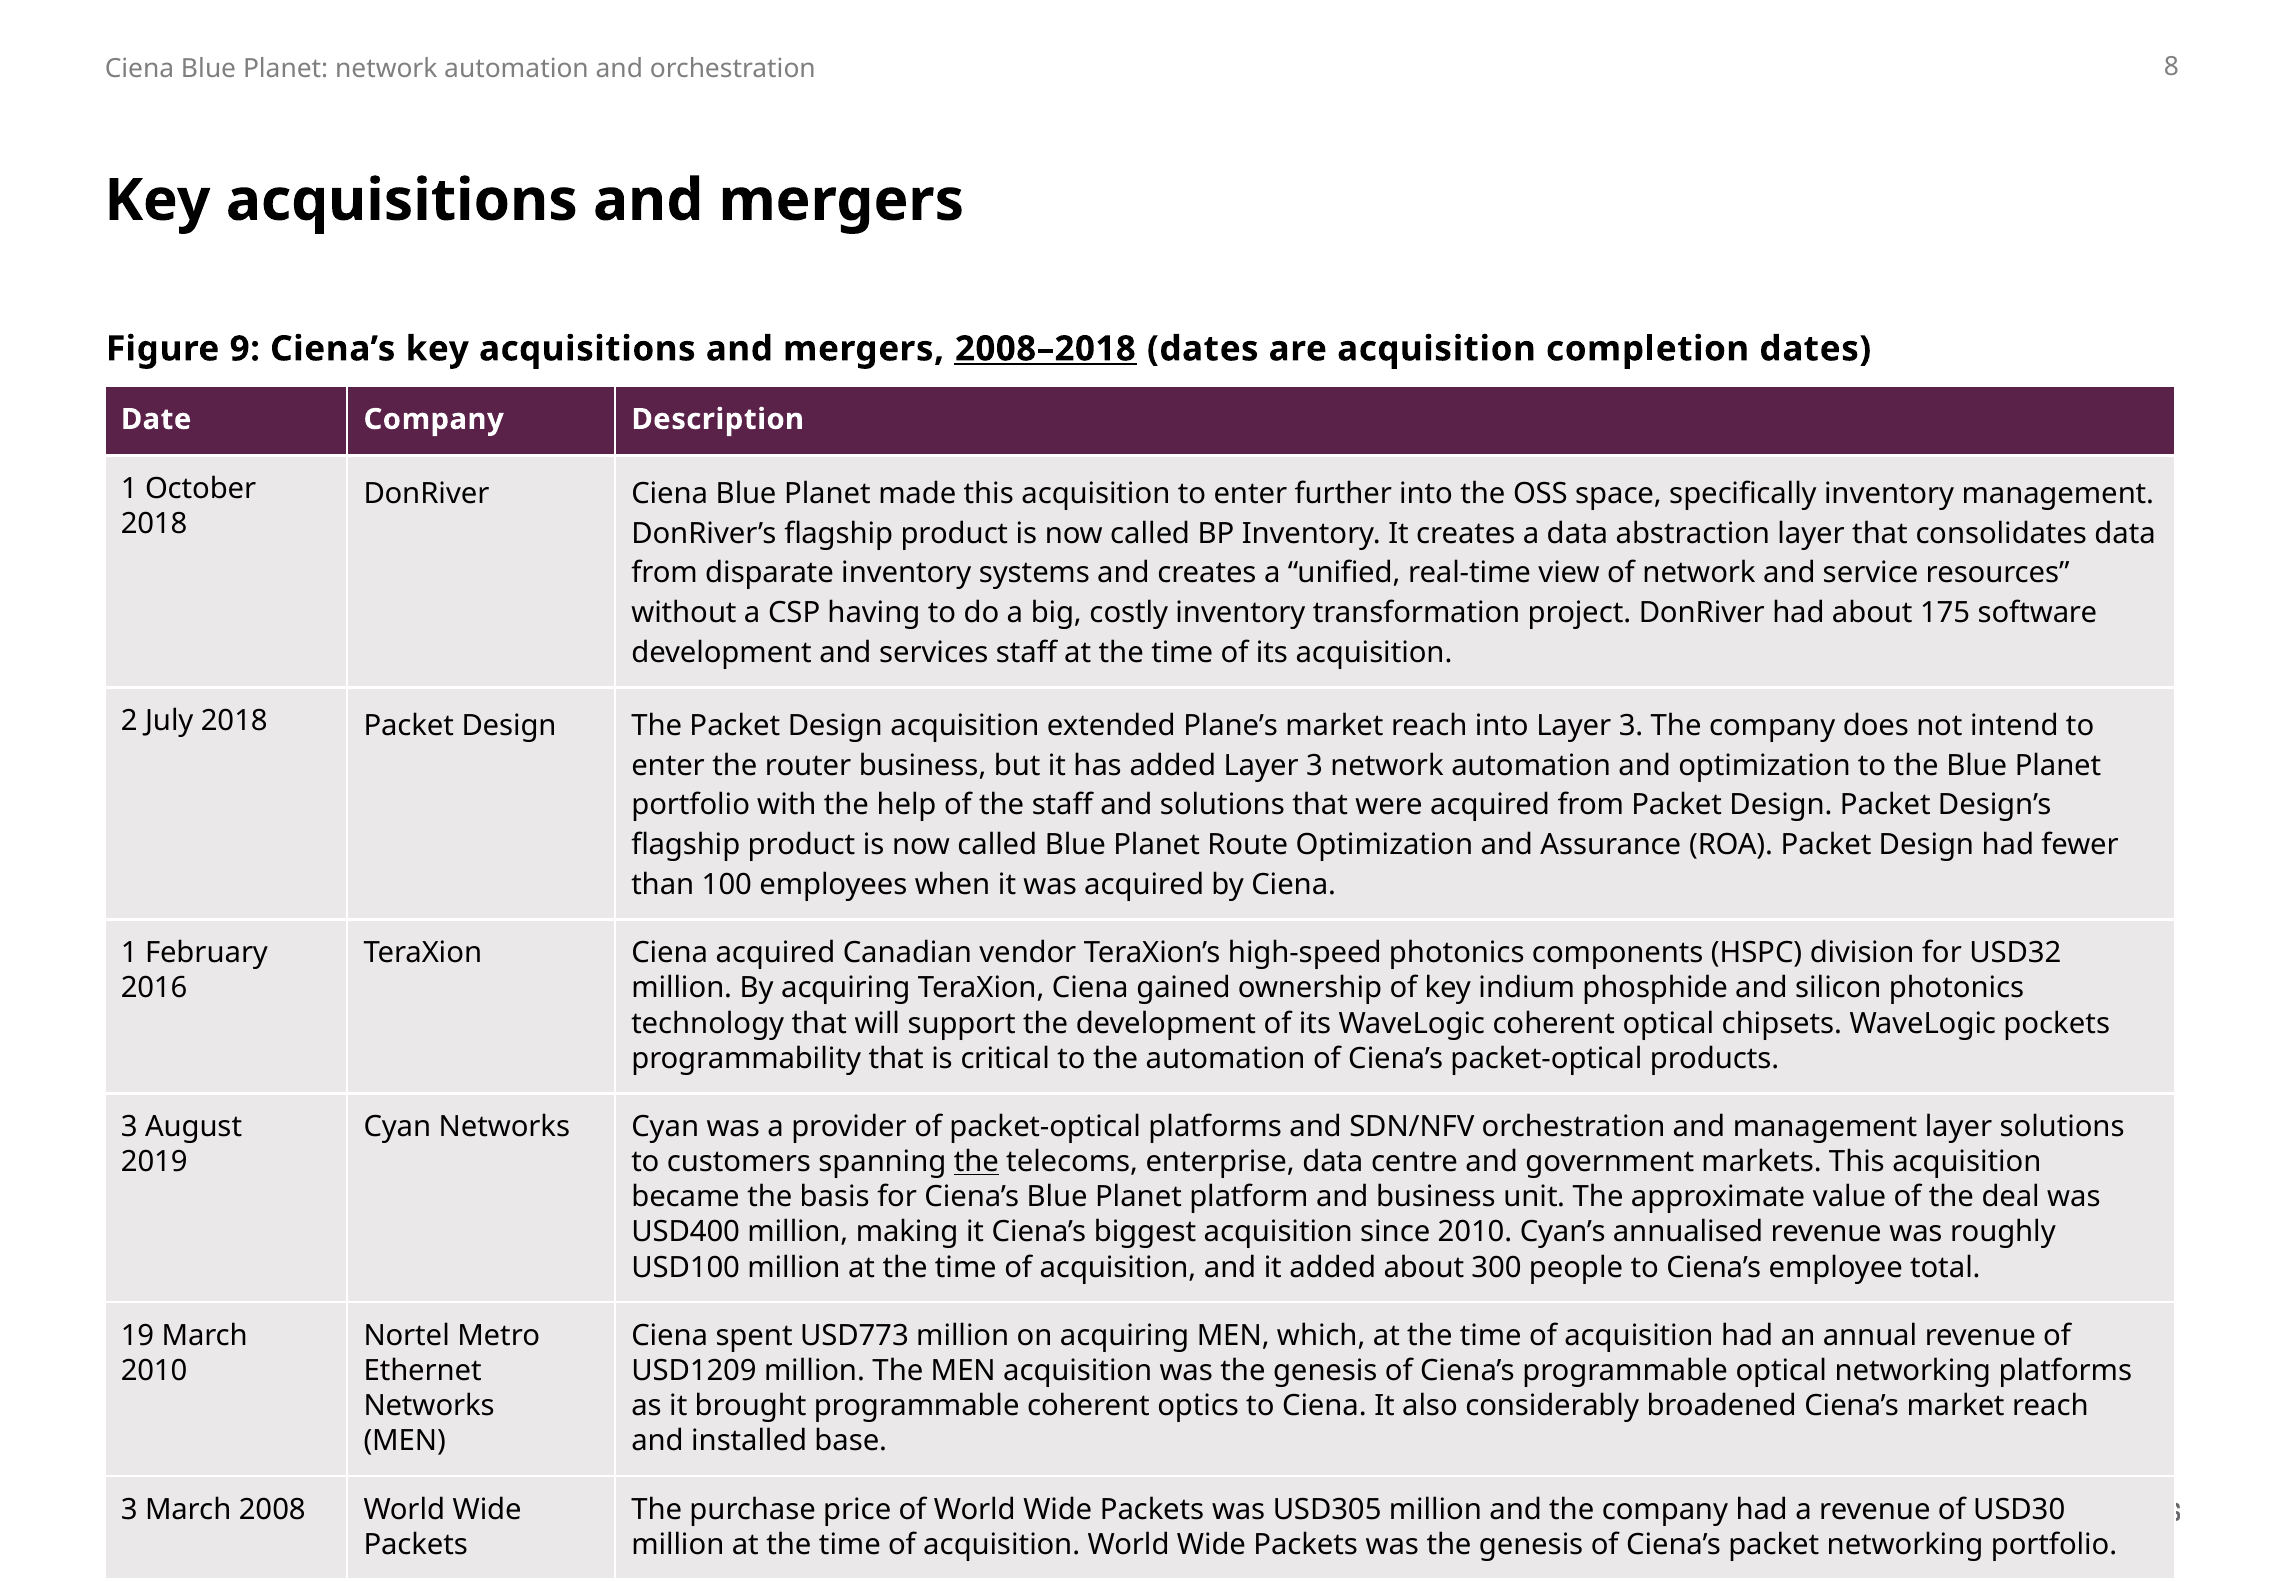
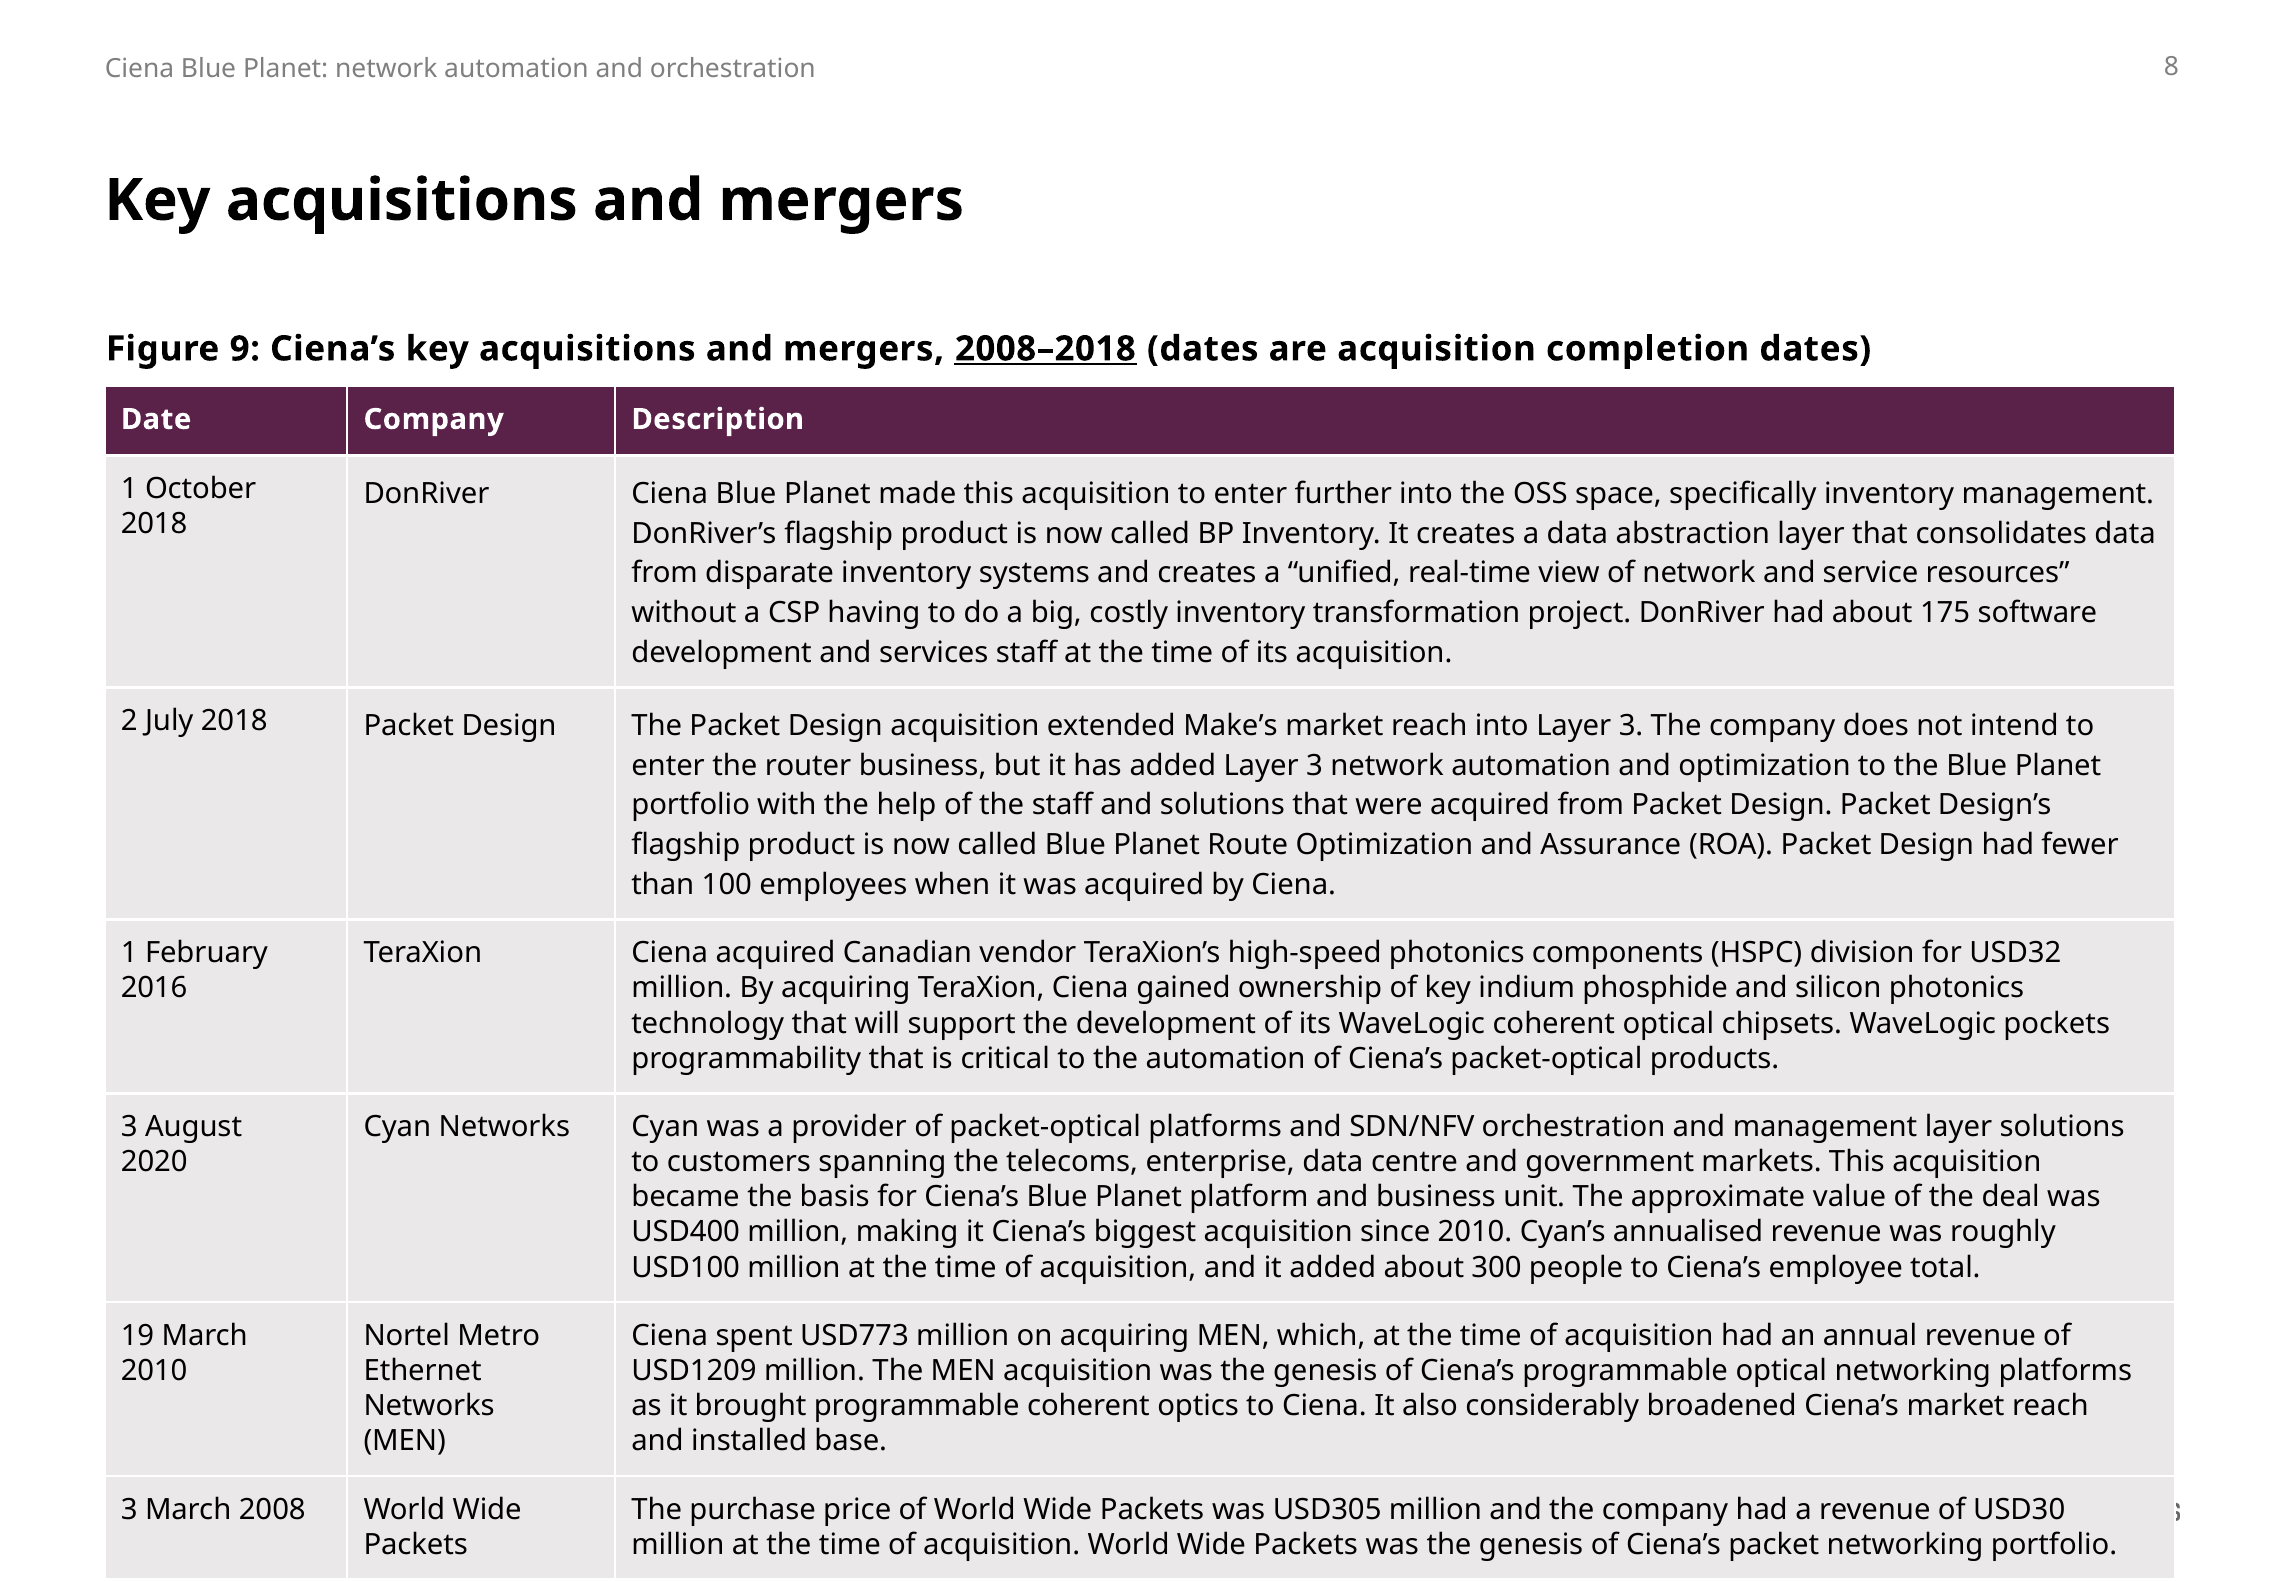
Plane’s: Plane’s -> Make’s
2019: 2019 -> 2020
the at (976, 1162) underline: present -> none
